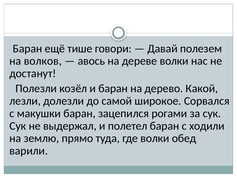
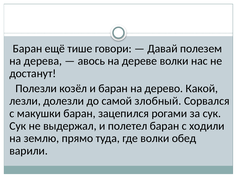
волков: волков -> дерева
широкое: широкое -> злобный
